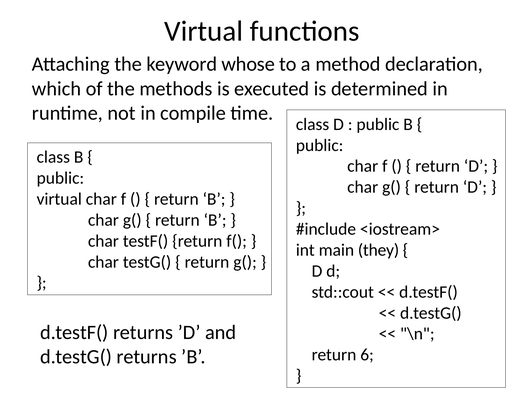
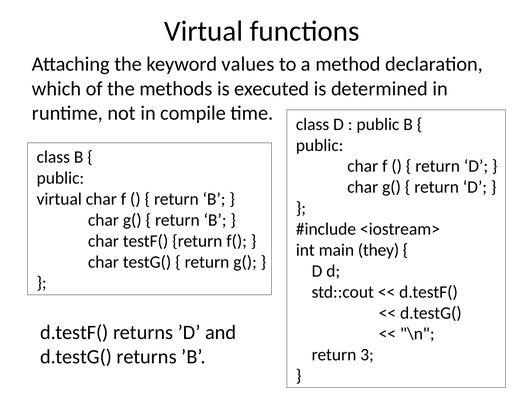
whose: whose -> values
6: 6 -> 3
